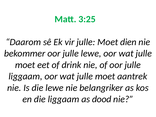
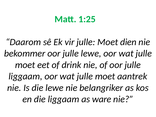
3:25: 3:25 -> 1:25
dood: dood -> ware
